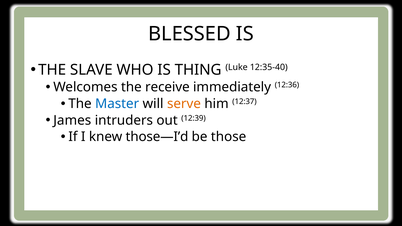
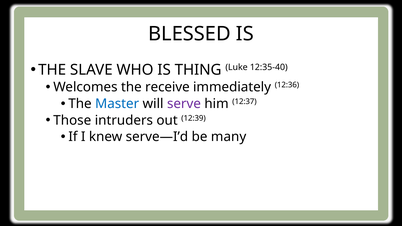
serve colour: orange -> purple
James: James -> Those
those—I’d: those—I’d -> serve—I’d
those: those -> many
